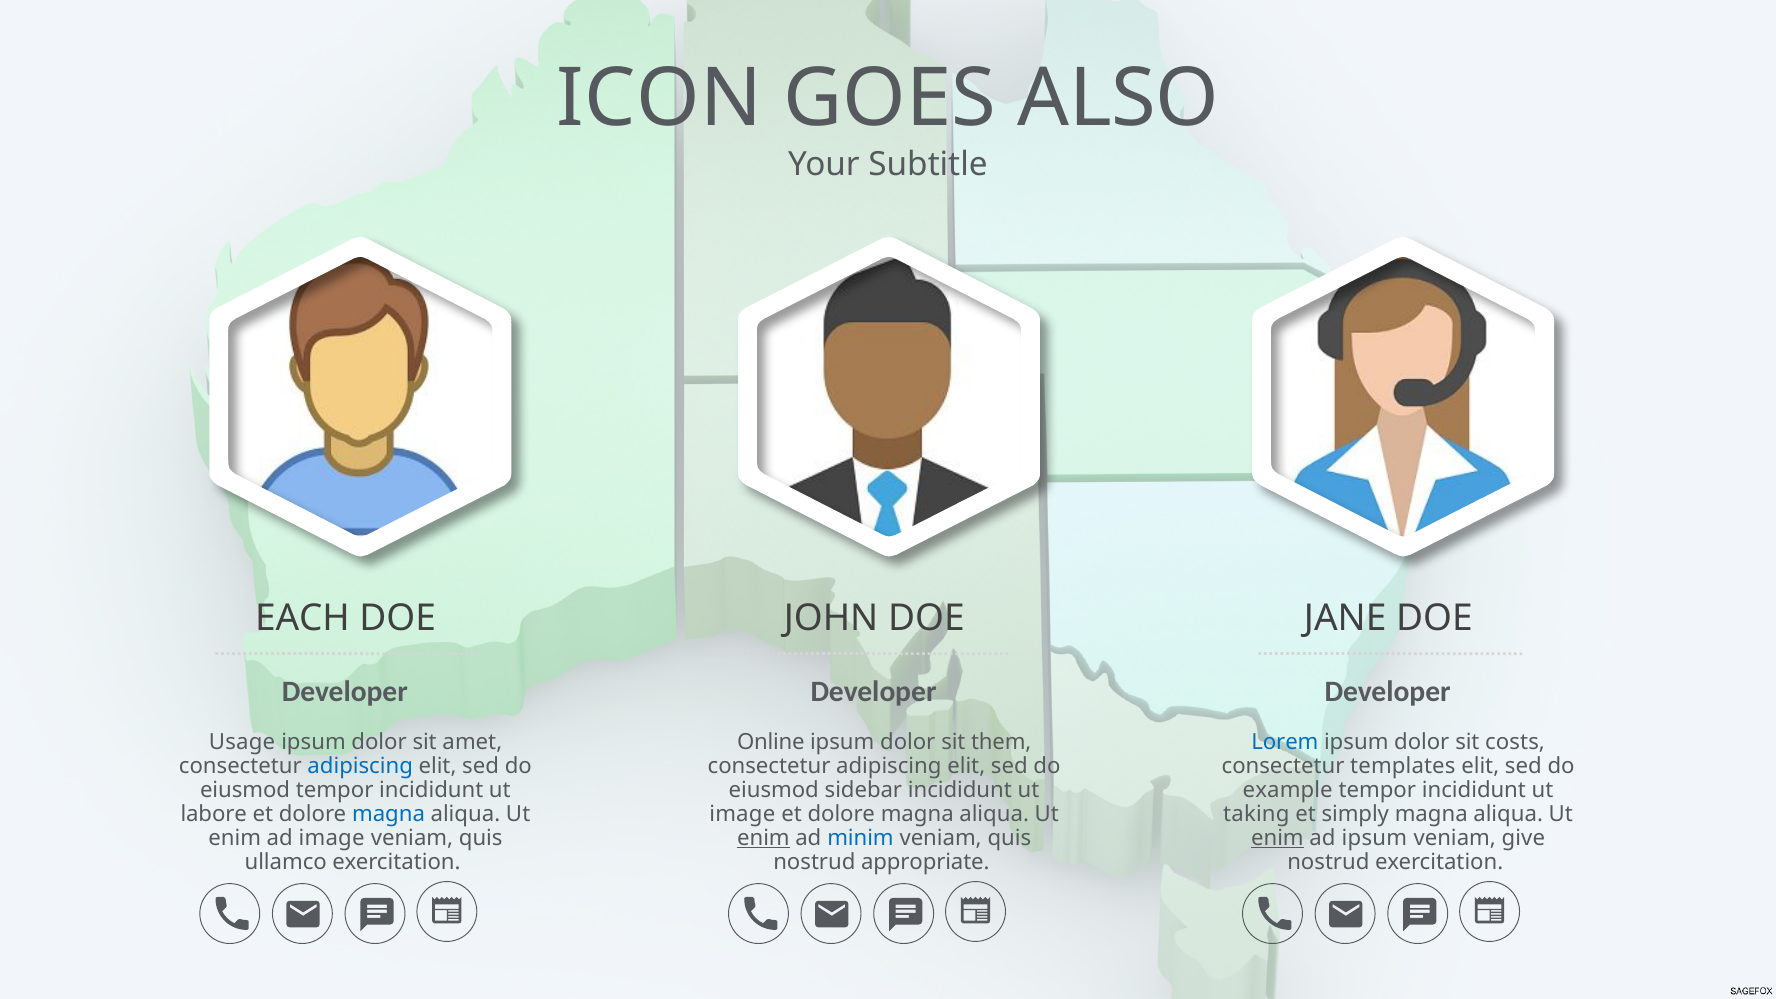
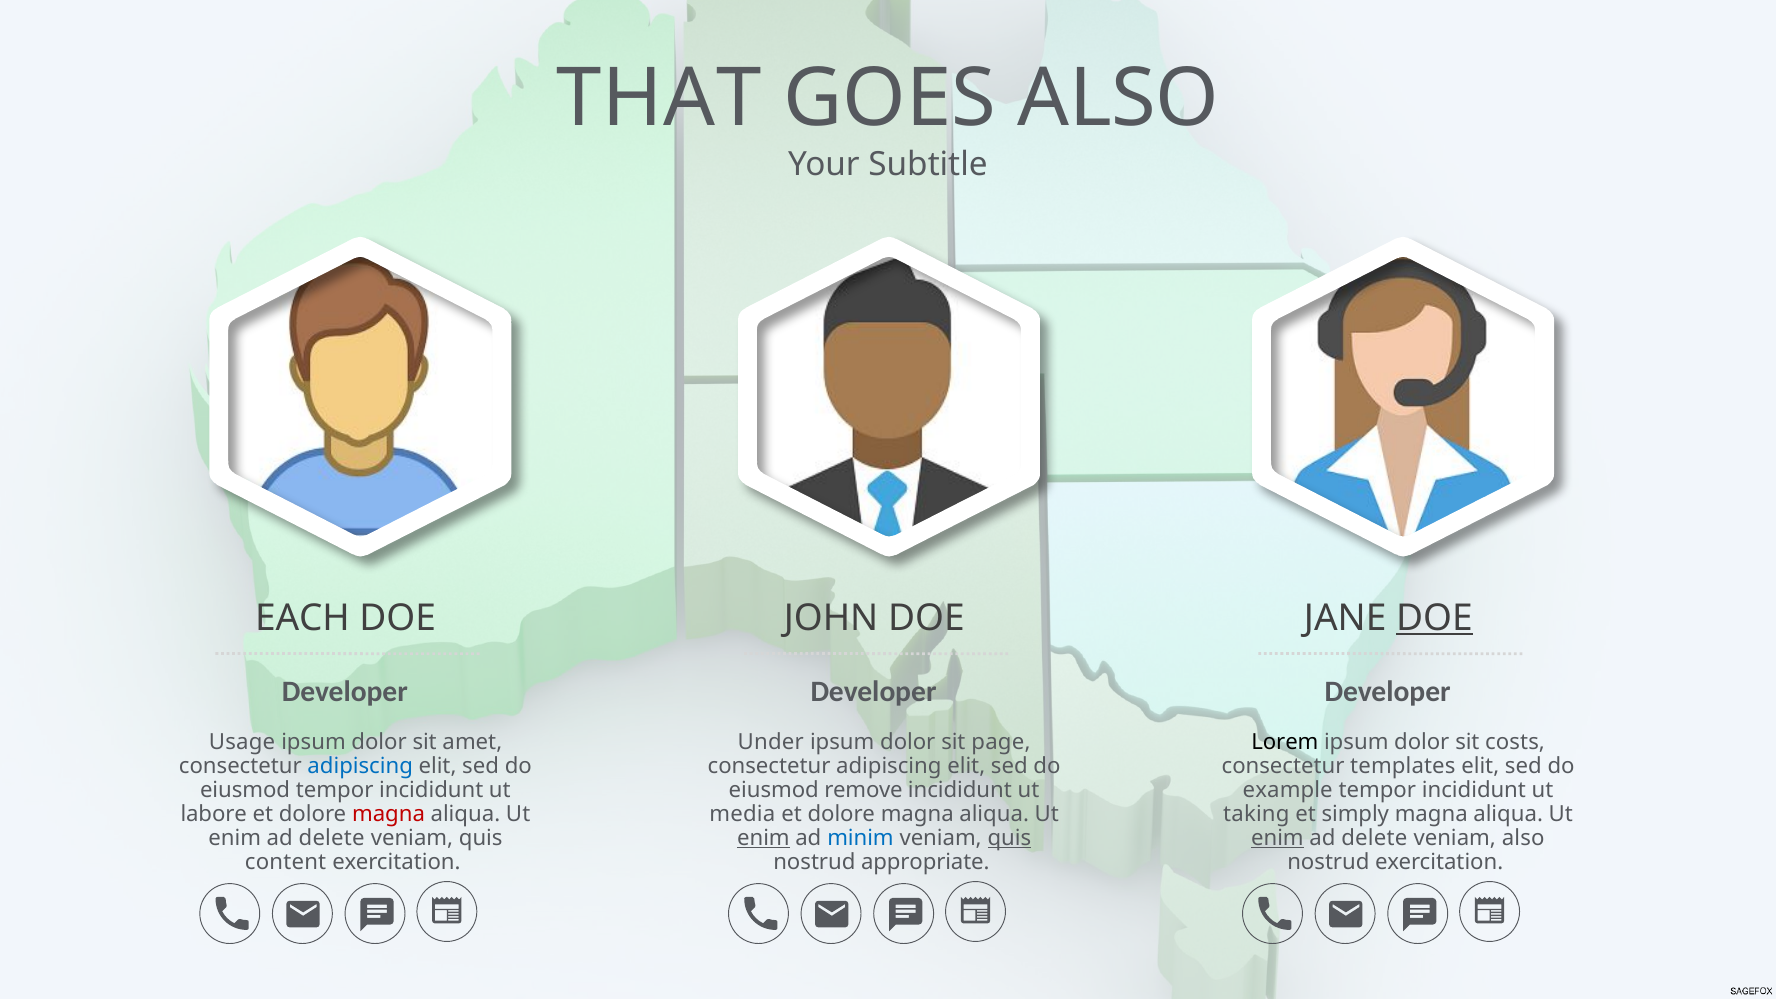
ICON: ICON -> THAT
DOE at (1434, 618) underline: none -> present
Online: Online -> Under
them: them -> page
Lorem colour: blue -> black
sidebar: sidebar -> remove
magna at (389, 814) colour: blue -> red
image at (742, 814): image -> media
image at (332, 838): image -> delete
quis at (1009, 838) underline: none -> present
ipsum at (1374, 838): ipsum -> delete
veniam give: give -> also
ullamco: ullamco -> content
